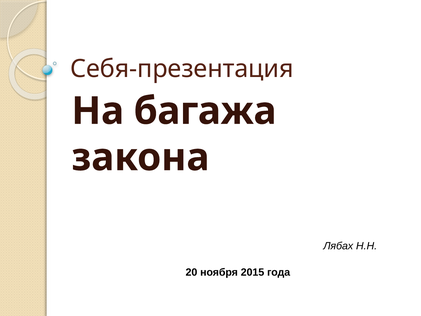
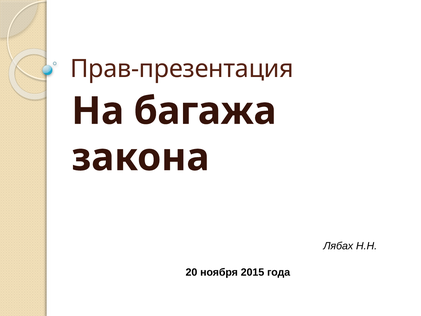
Себя-презентация: Себя-презентация -> Прав-презентация
